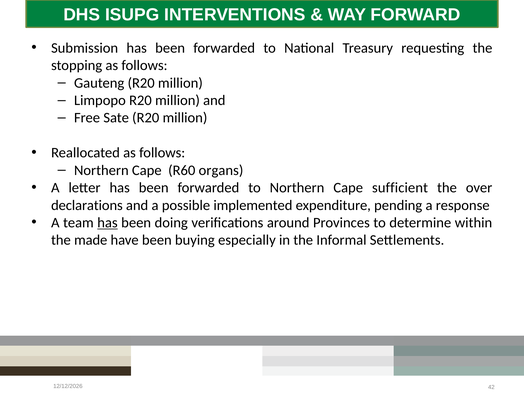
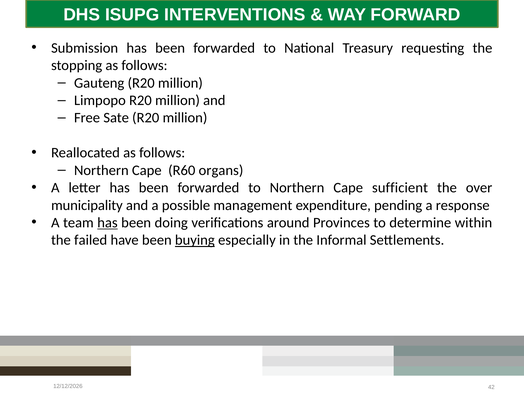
declarations: declarations -> municipality
implemented: implemented -> management
made: made -> failed
buying underline: none -> present
